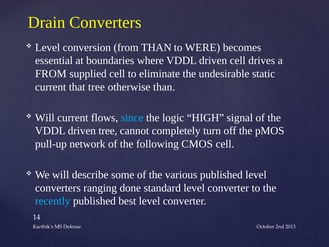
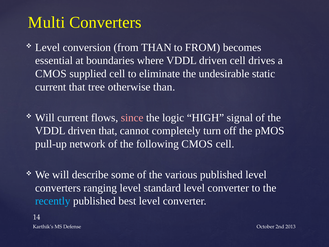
Drain: Drain -> Multi
to WERE: WERE -> FROM
FROM at (51, 74): FROM -> CMOS
since colour: light blue -> pink
driven tree: tree -> that
ranging done: done -> level
